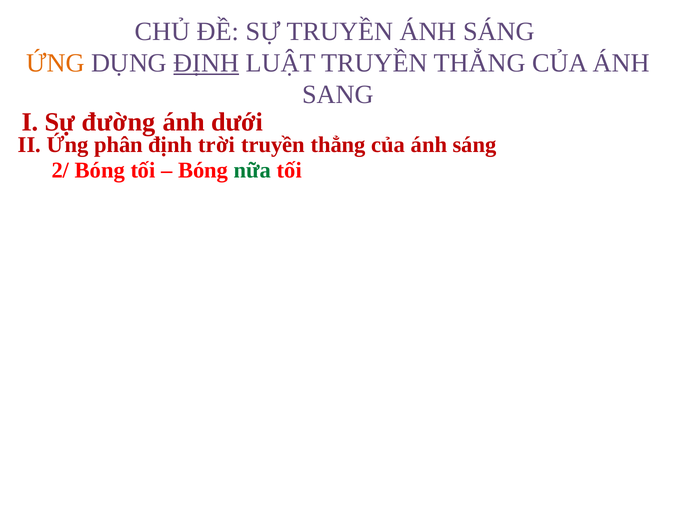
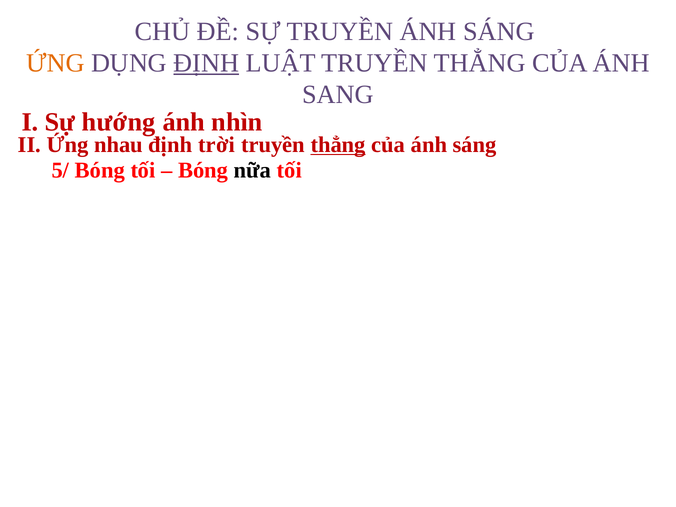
đường: đường -> hướng
dưới: dưới -> nhìn
phân: phân -> nhau
thẳng at (338, 145) underline: none -> present
2/: 2/ -> 5/
nữa colour: green -> black
